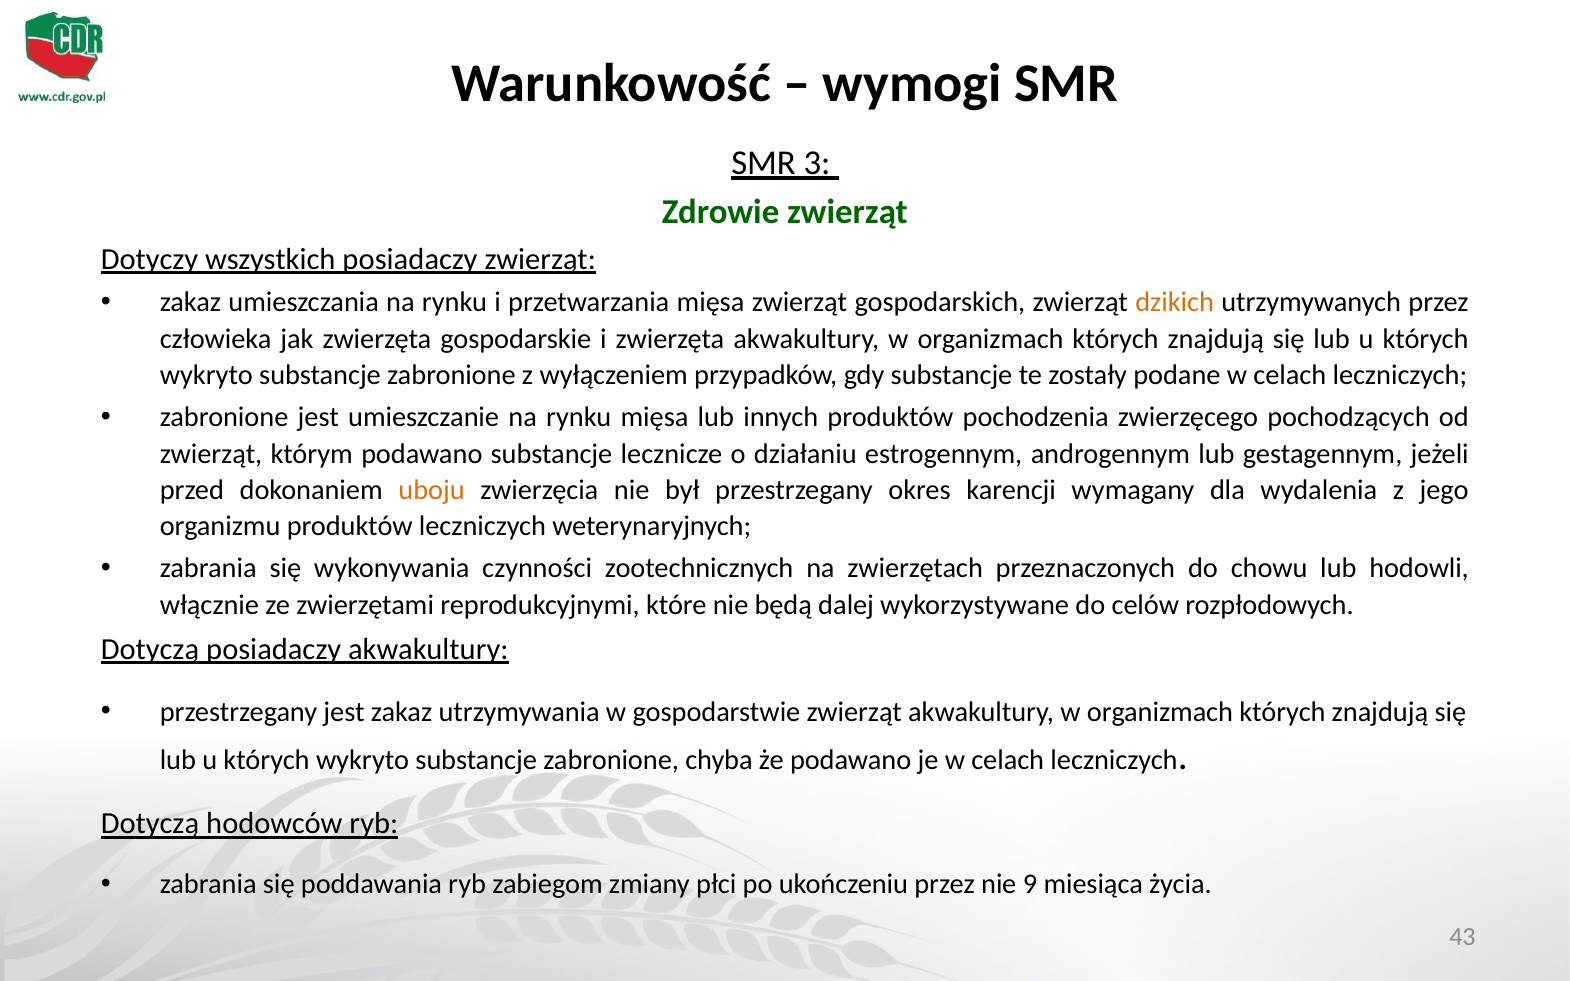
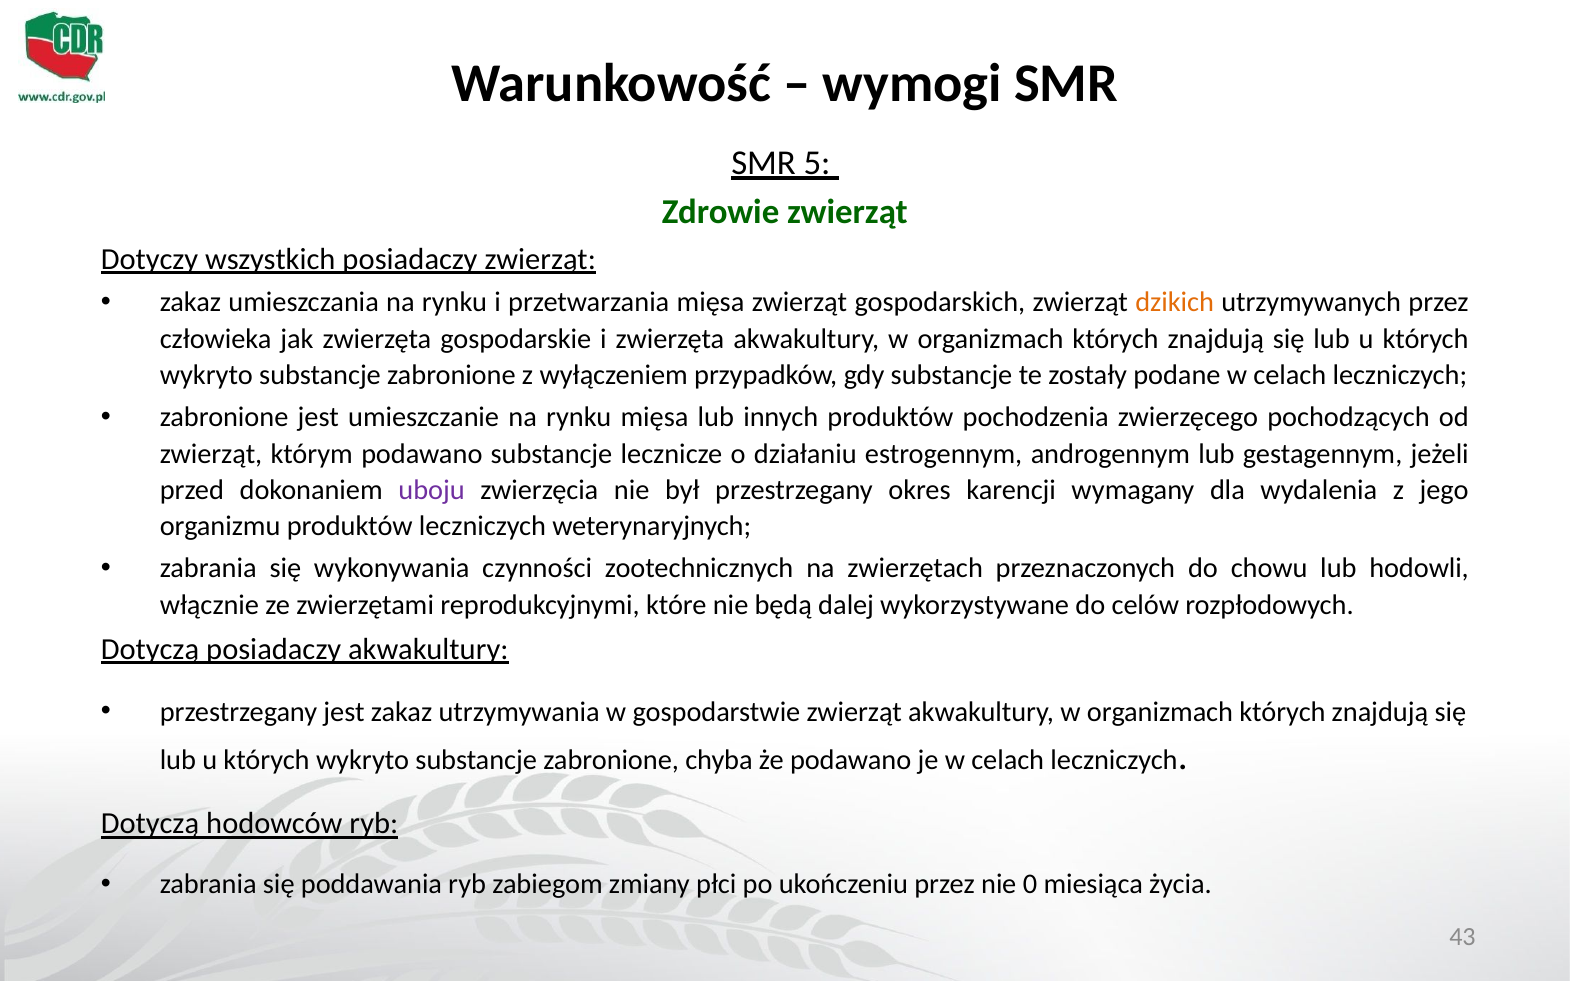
3: 3 -> 5
uboju colour: orange -> purple
9: 9 -> 0
